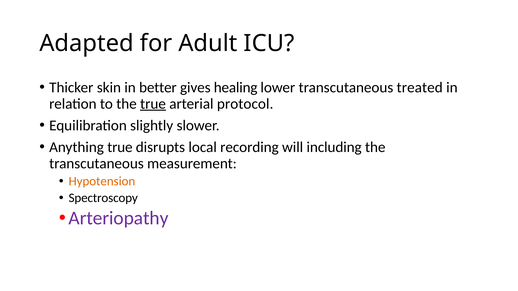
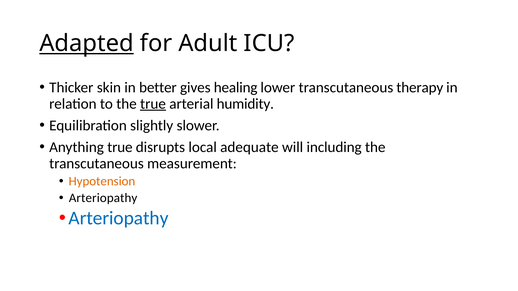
Adapted underline: none -> present
treated: treated -> therapy
protocol: protocol -> humidity
recording: recording -> adequate
Spectroscopy at (103, 198): Spectroscopy -> Arteriopathy
Arteriopathy at (119, 218) colour: purple -> blue
